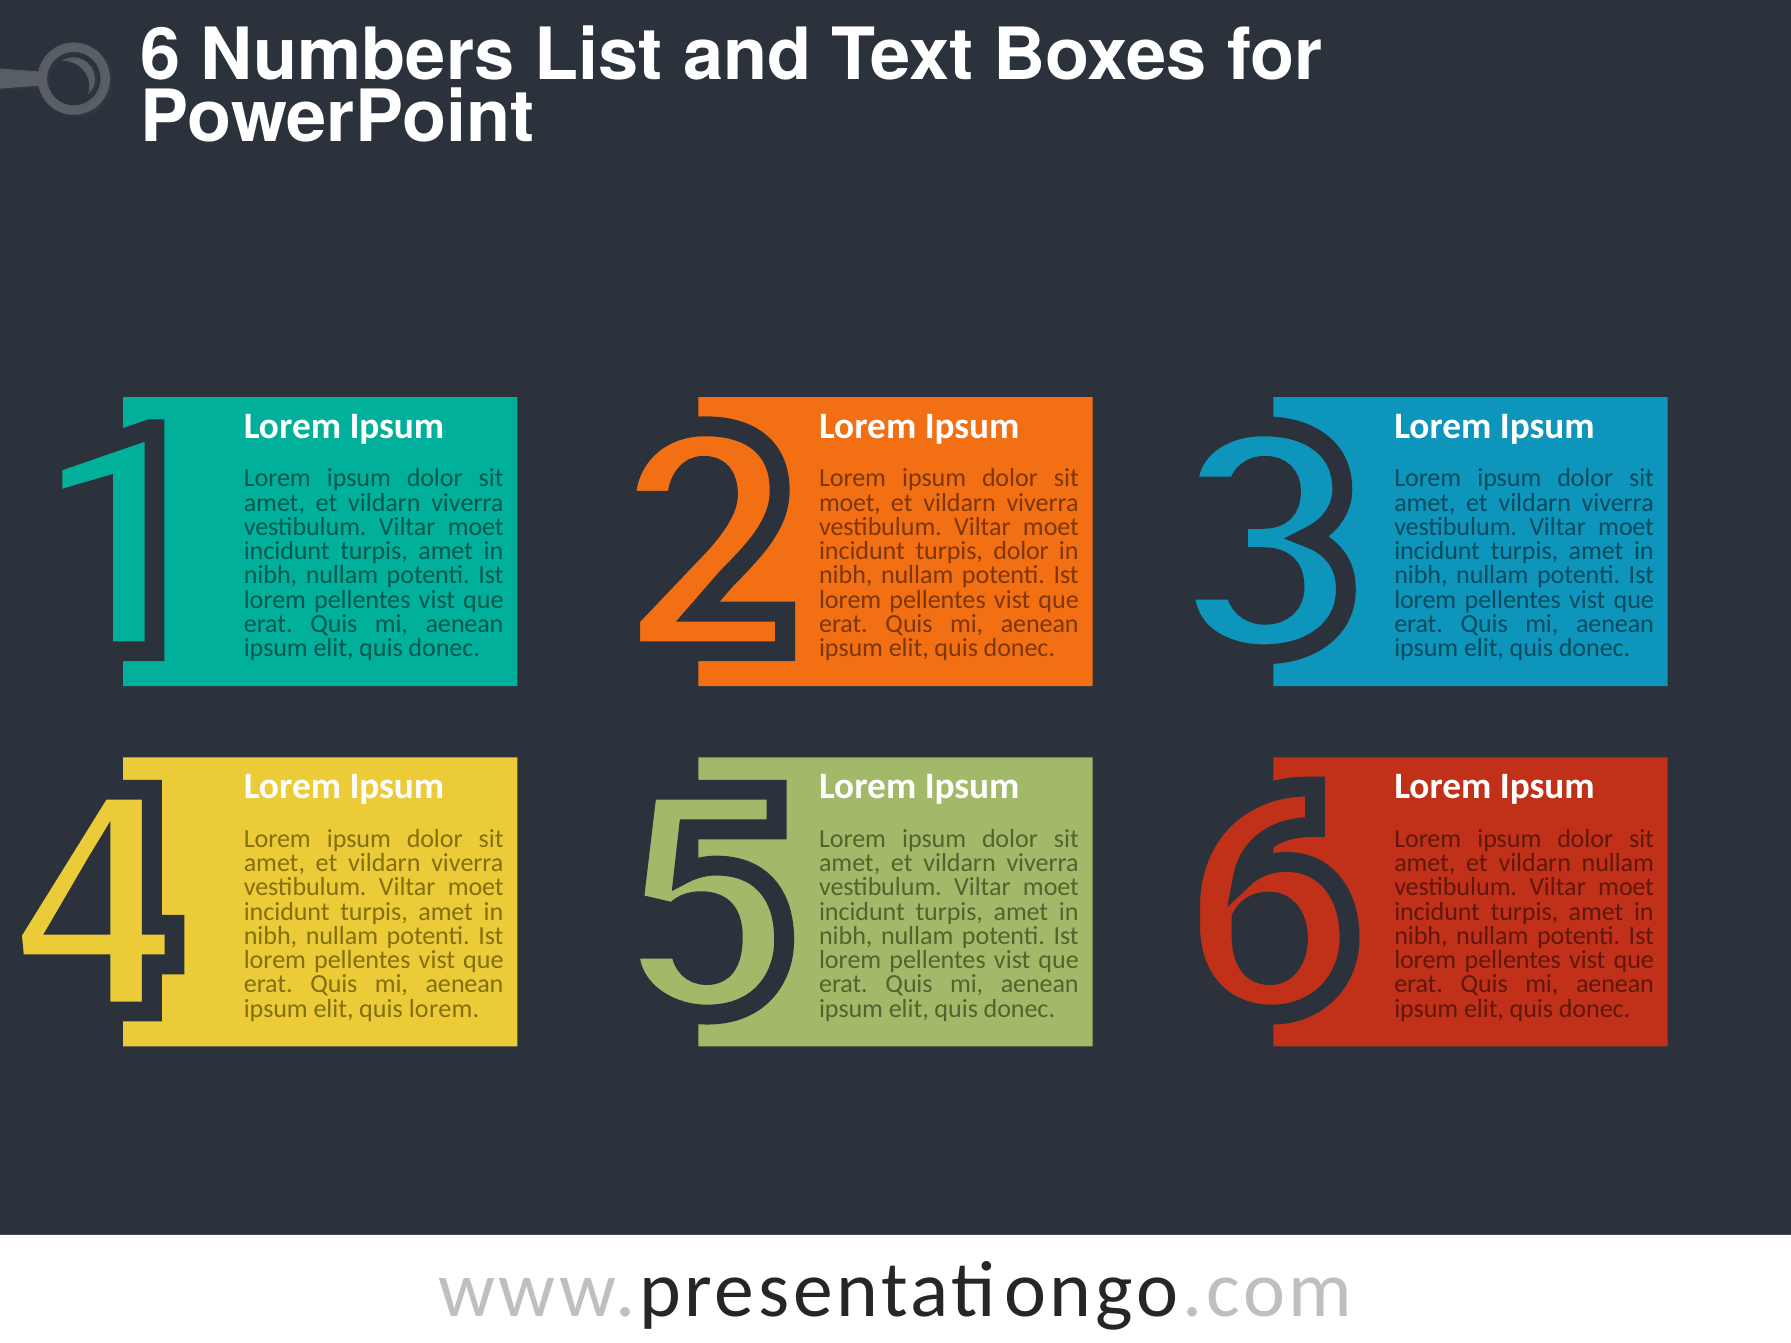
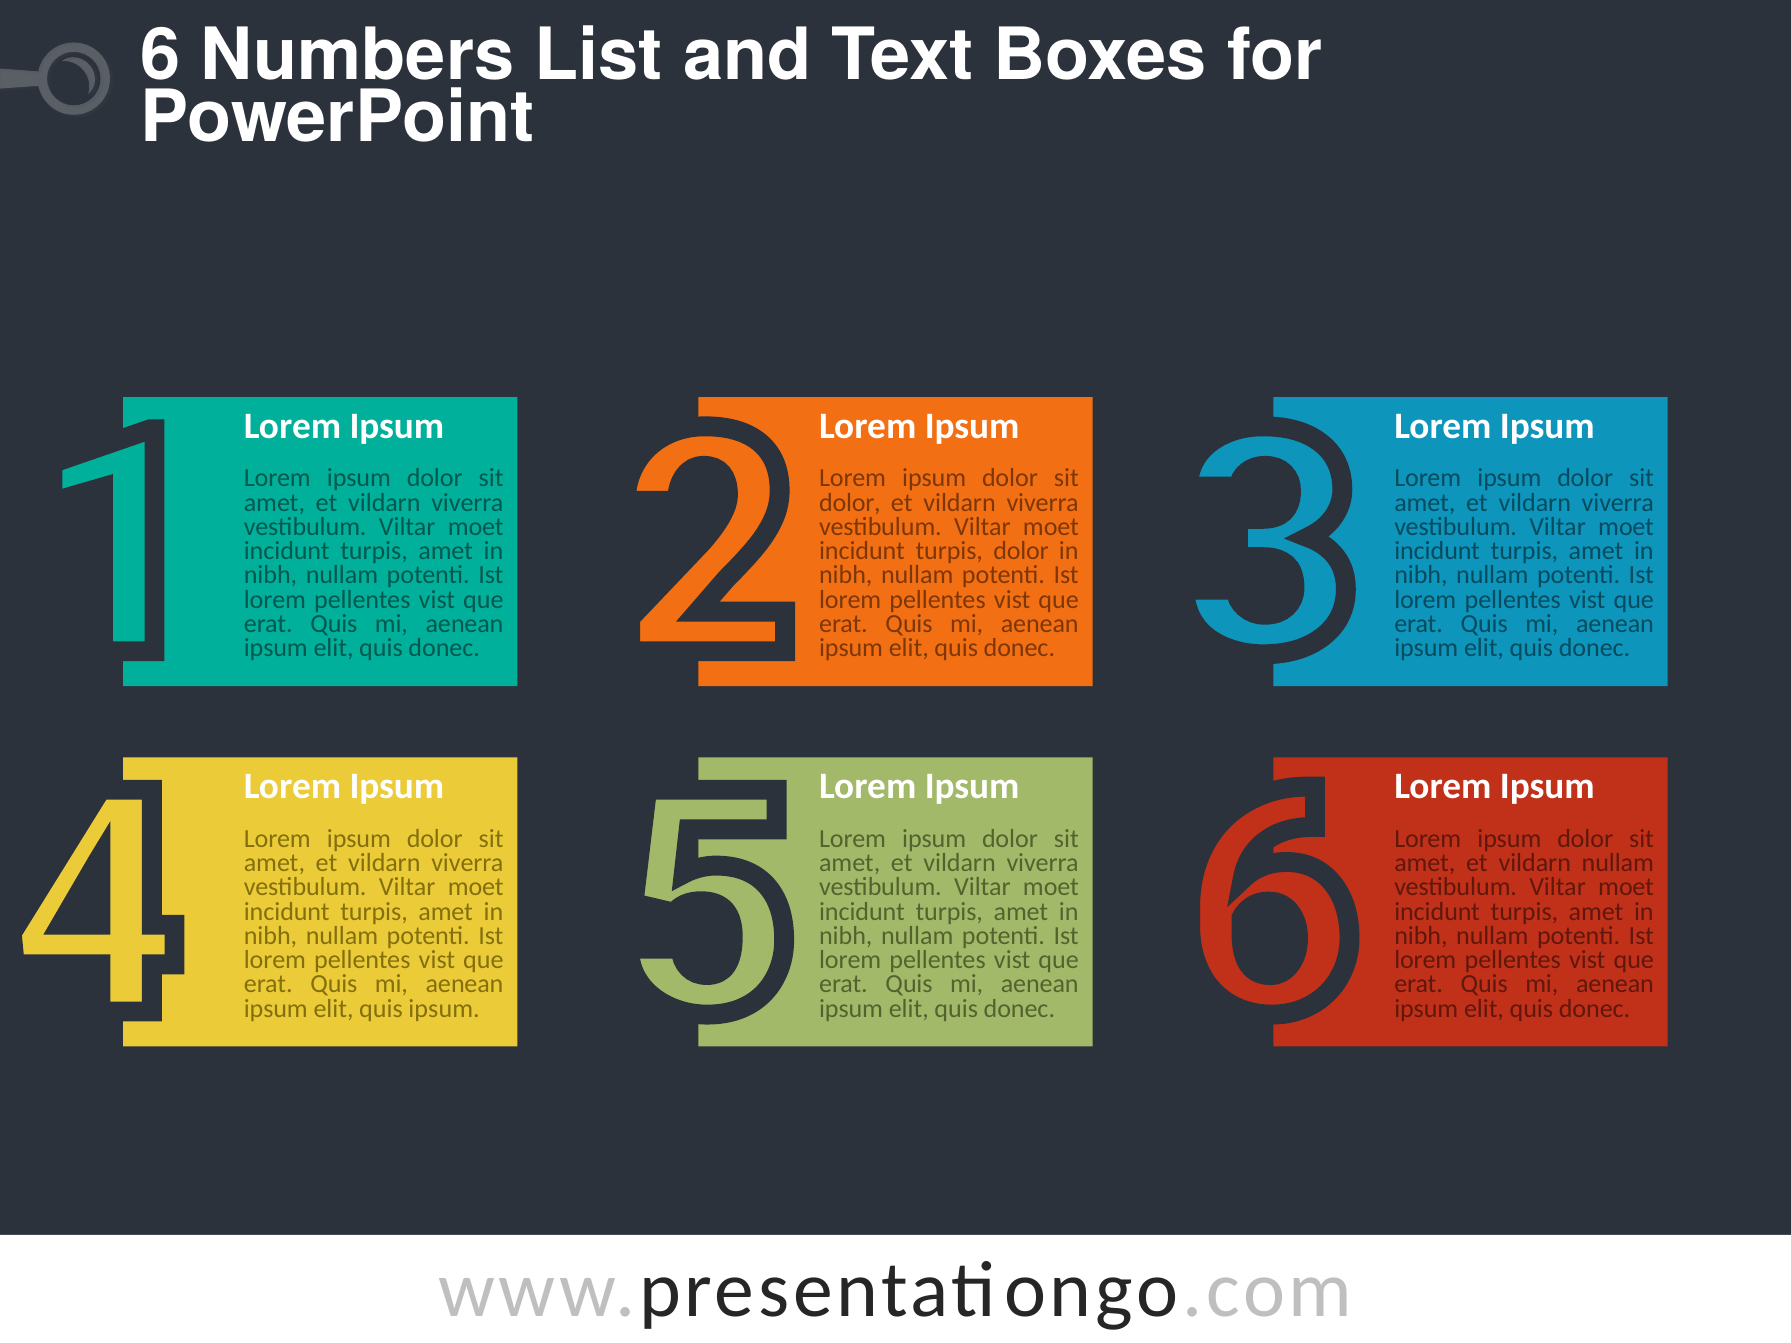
moet at (850, 503): moet -> dolor
quis lorem: lorem -> ipsum
